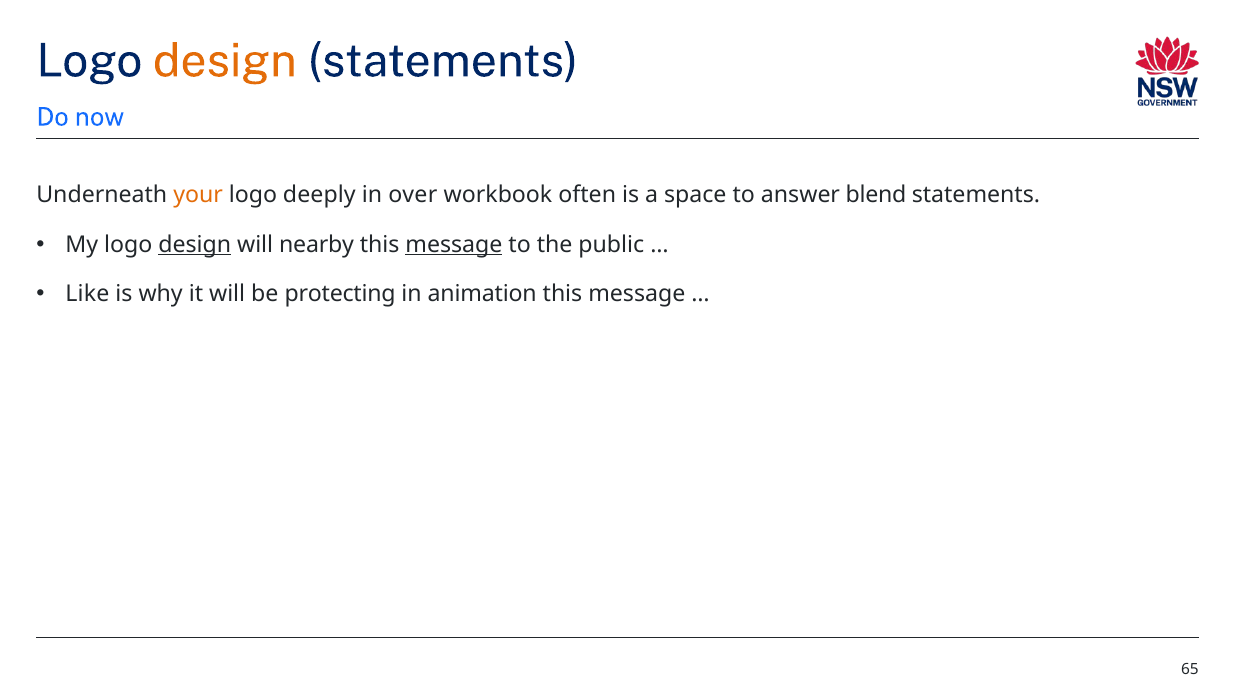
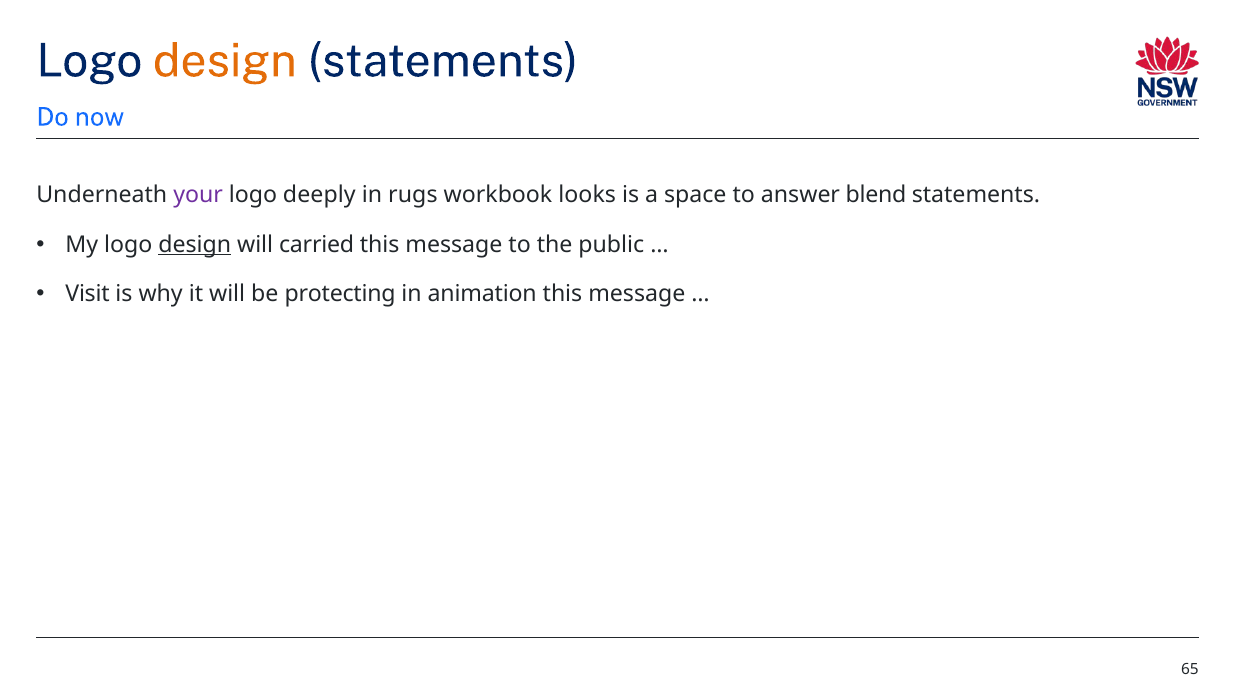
your colour: orange -> purple
over: over -> rugs
often: often -> looks
nearby: nearby -> carried
message at (454, 245) underline: present -> none
Like: Like -> Visit
